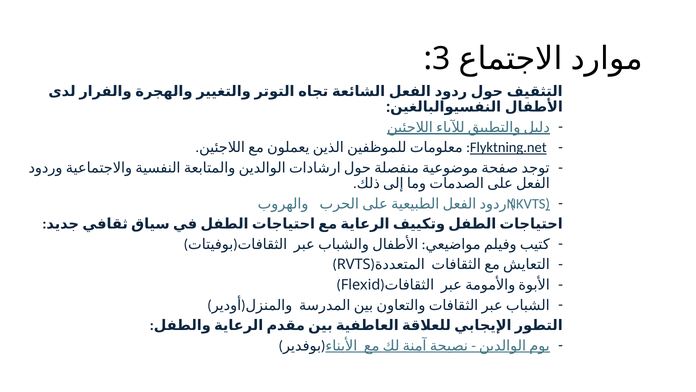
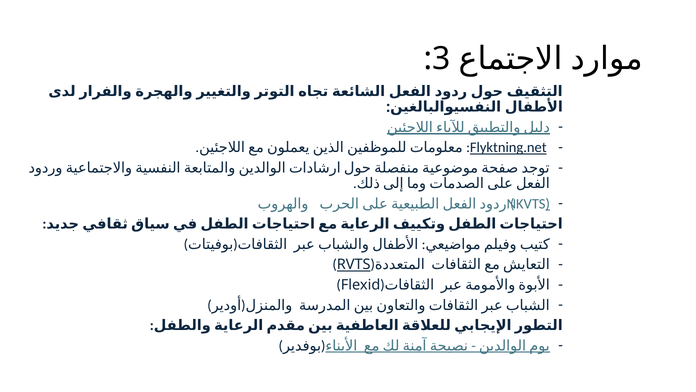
RVTS underline: none -> present
